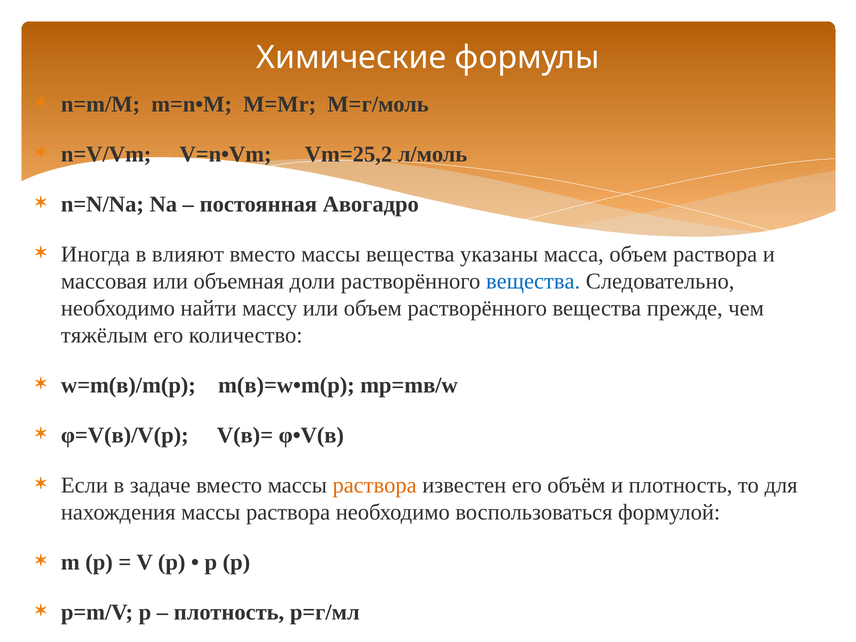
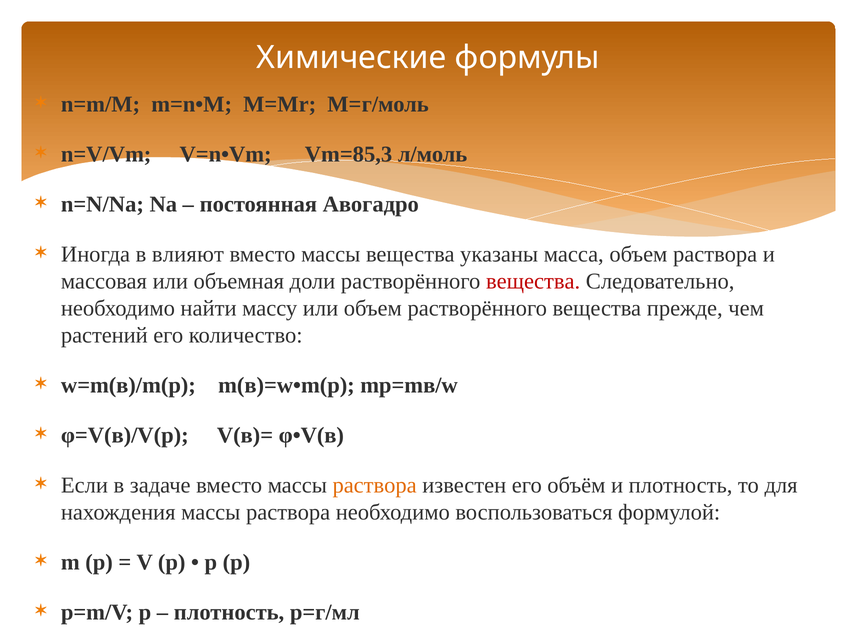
Vm=25,2: Vm=25,2 -> Vm=85,3
вещества at (533, 281) colour: blue -> red
тяжёлым: тяжёлым -> растений
